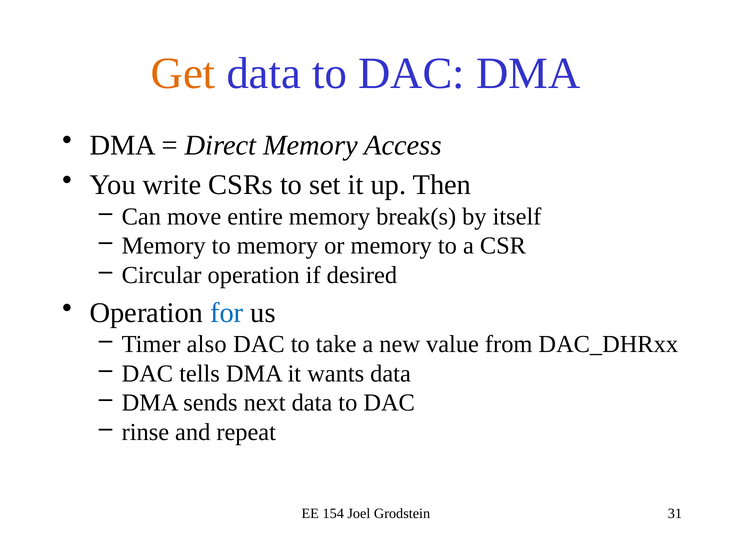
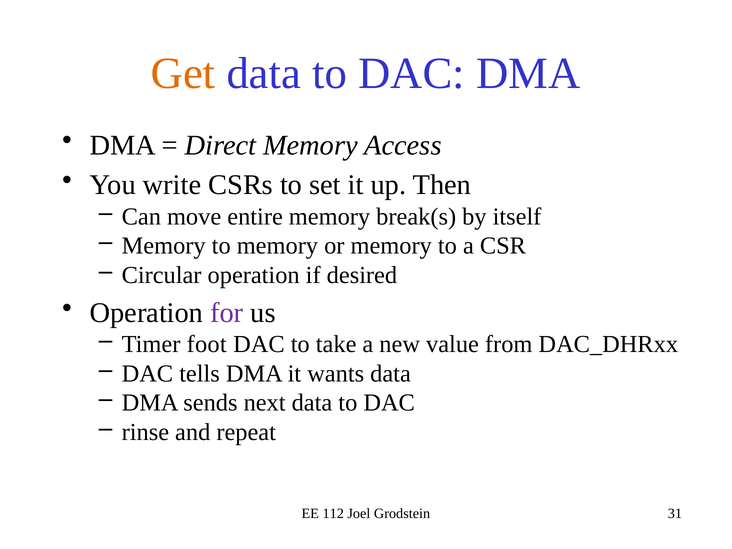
for colour: blue -> purple
also: also -> foot
154: 154 -> 112
